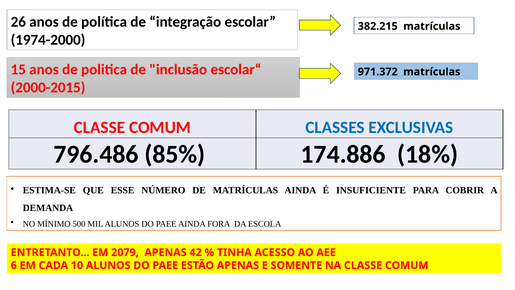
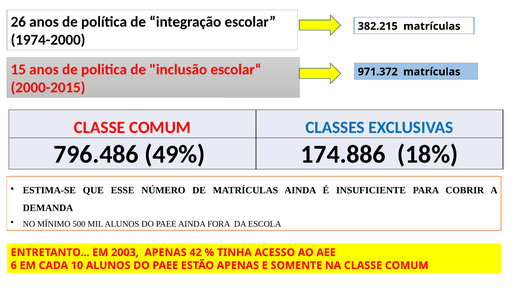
85%: 85% -> 49%
2079: 2079 -> 2003
